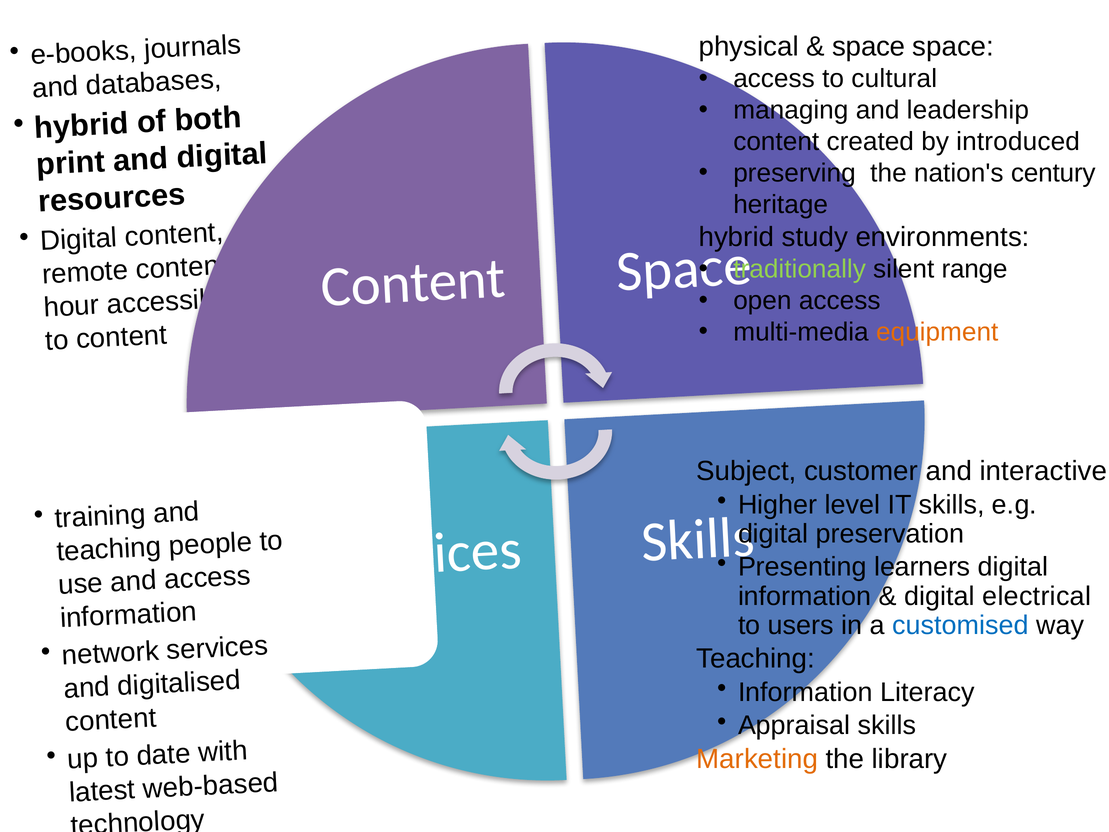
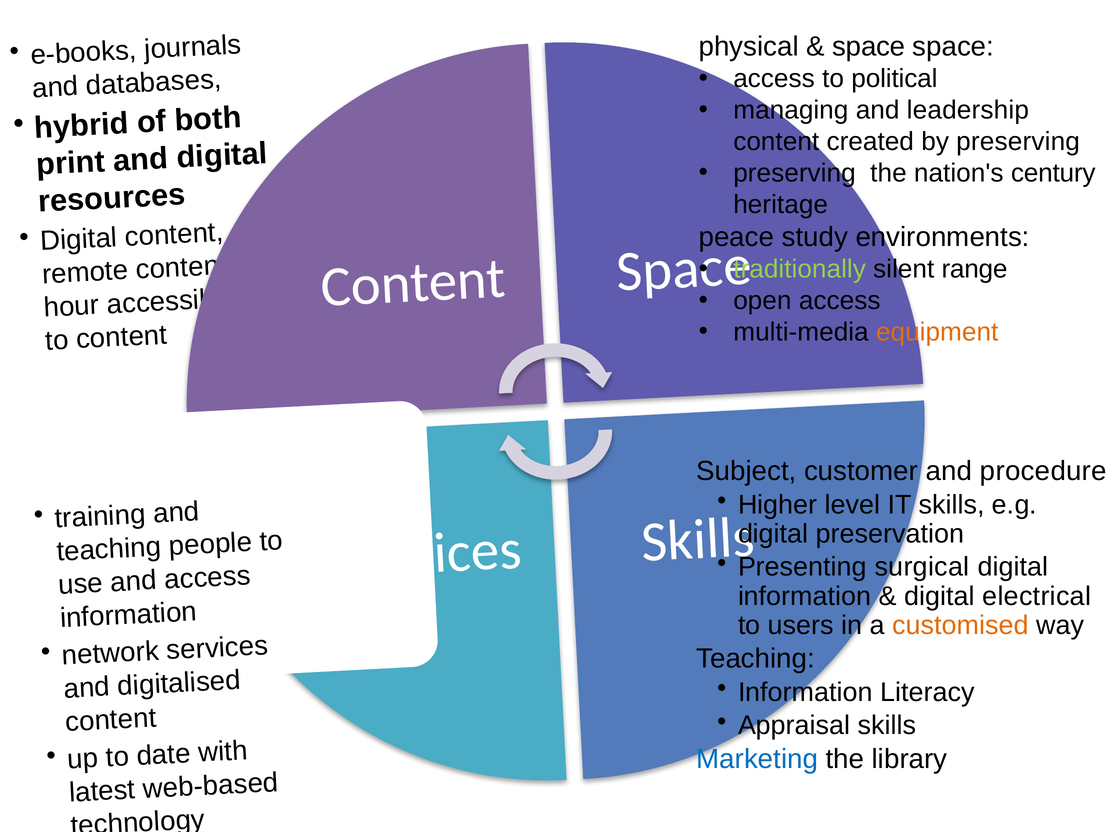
cultural: cultural -> political
by introduced: introduced -> preserving
hybrid at (736, 237): hybrid -> peace
interactive: interactive -> procedure
learners: learners -> surgical
customised colour: blue -> orange
Marketing colour: orange -> blue
